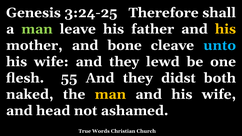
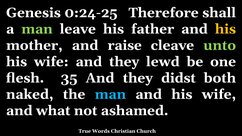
3:24-25: 3:24-25 -> 0:24-25
bone: bone -> raise
unto colour: light blue -> light green
55: 55 -> 35
man at (110, 94) colour: yellow -> light blue
head: head -> what
